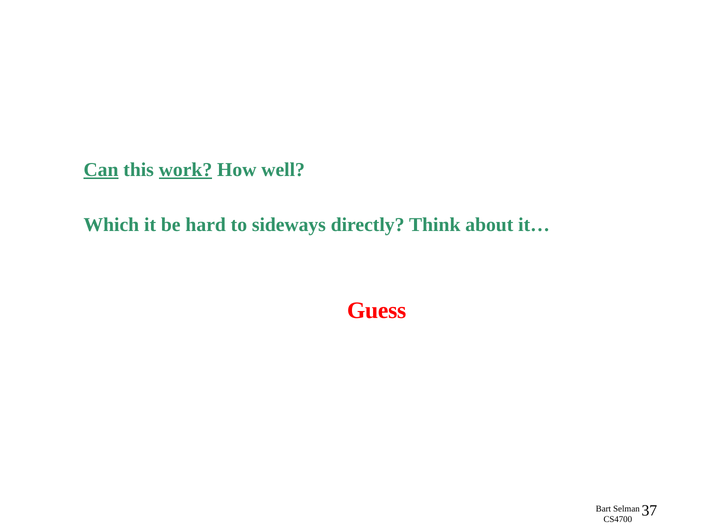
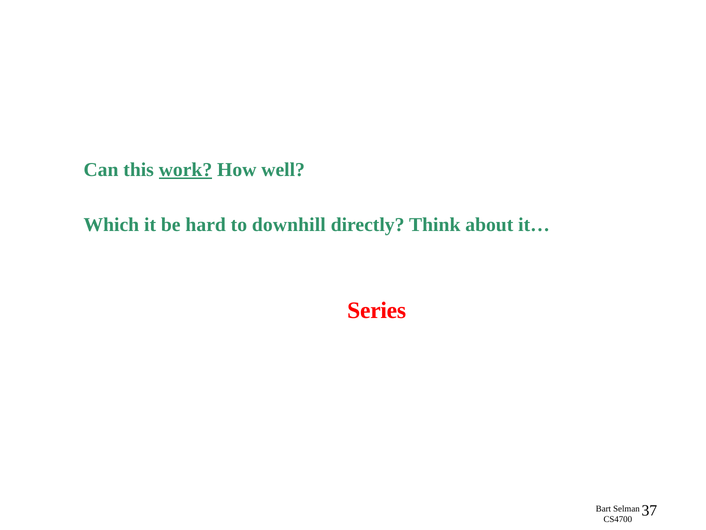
Can underline: present -> none
sideways: sideways -> downhill
Guess: Guess -> Series
